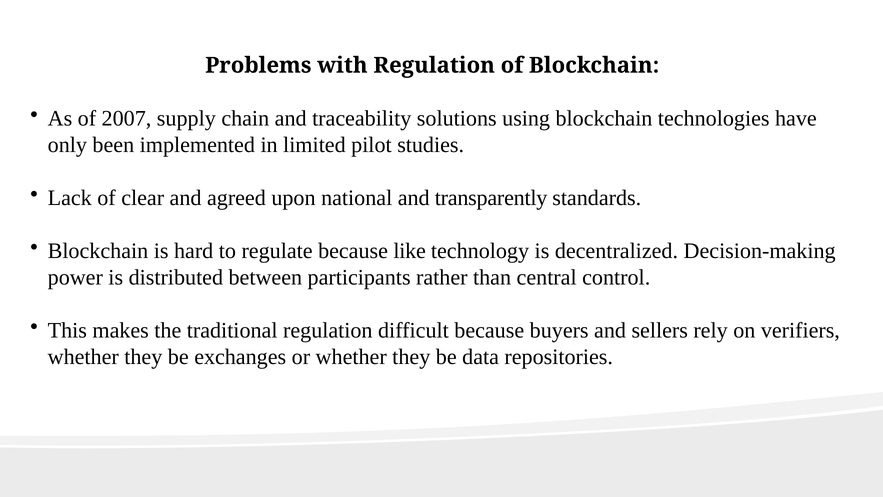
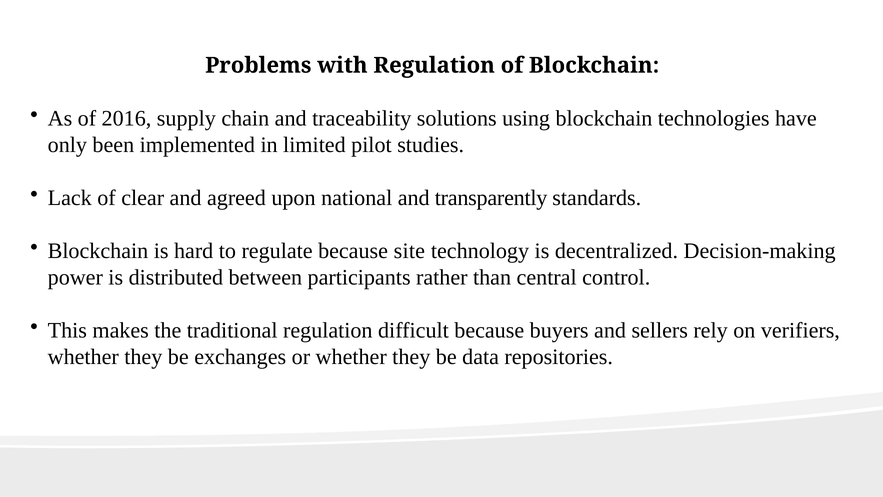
2007: 2007 -> 2016
like: like -> site
